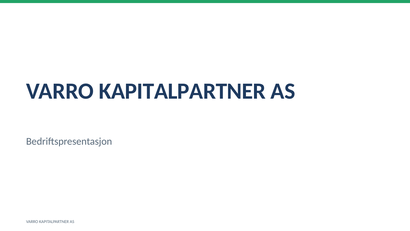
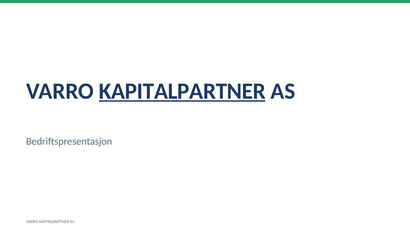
KAPITALPARTNER at (182, 91) underline: none -> present
